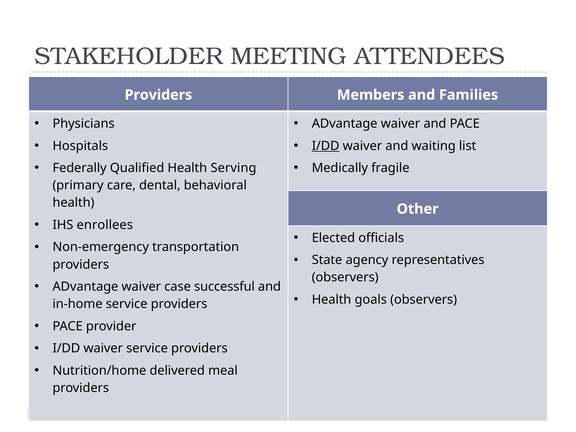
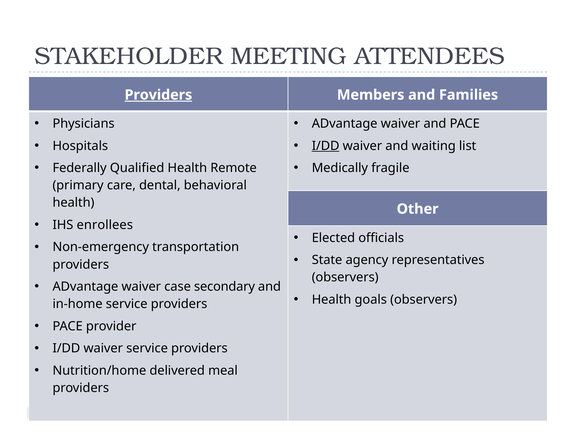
Providers at (158, 95) underline: none -> present
Serving: Serving -> Remote
successful: successful -> secondary
